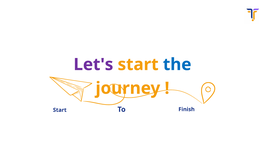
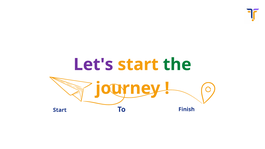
the colour: blue -> green
